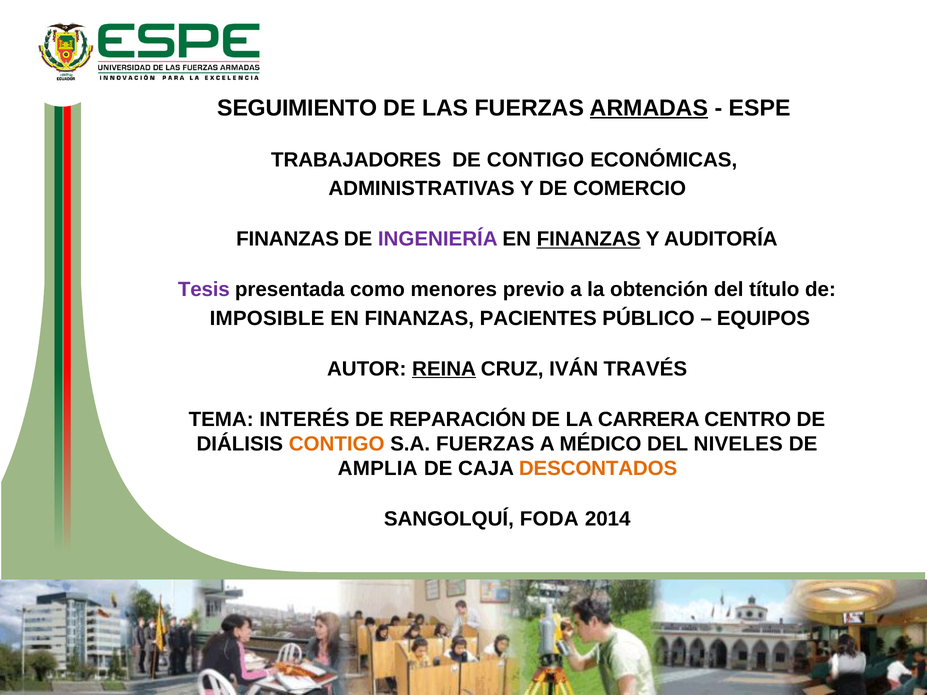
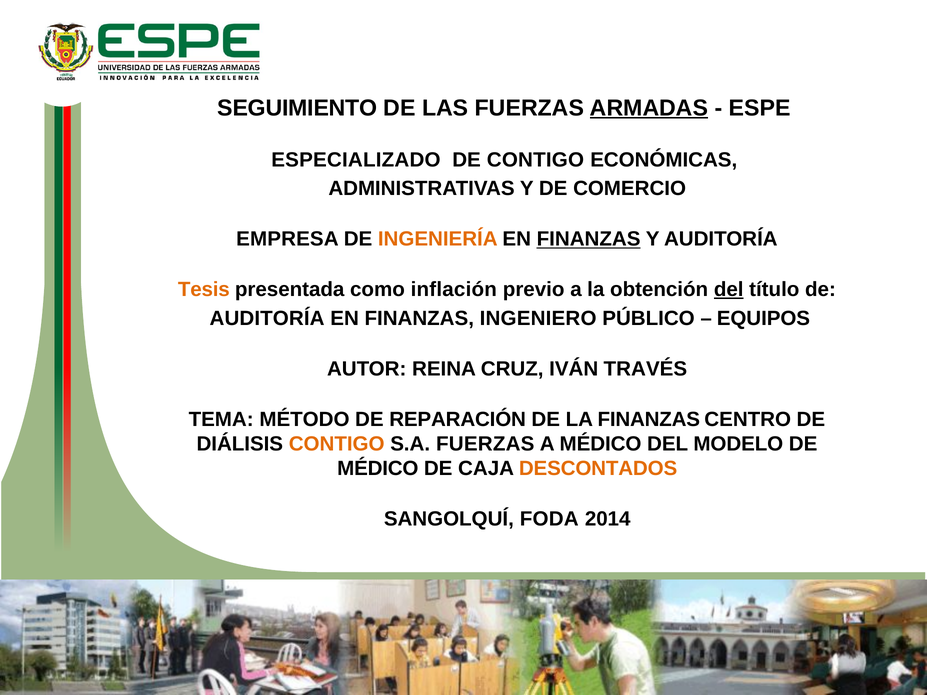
TRABAJADORES: TRABAJADORES -> ESPECIALIZADO
FINANZAS at (288, 239): FINANZAS -> EMPRESA
INGENIERÍA colour: purple -> orange
Tesis colour: purple -> orange
menores: menores -> inflación
del at (729, 290) underline: none -> present
IMPOSIBLE at (267, 318): IMPOSIBLE -> AUDITORÍA
PACIENTES: PACIENTES -> INGENIERO
REINA underline: present -> none
INTERÉS: INTERÉS -> MÉTODO
LA CARRERA: CARRERA -> FINANZAS
NIVELES: NIVELES -> MODELO
AMPLIA at (378, 469): AMPLIA -> MÉDICO
